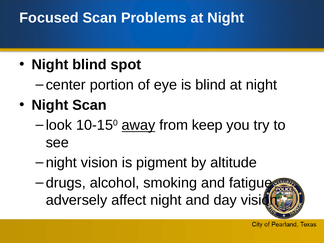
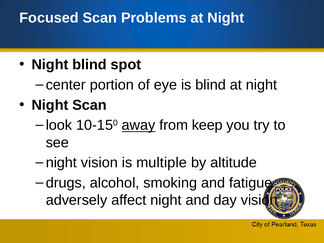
pigment: pigment -> multiple
